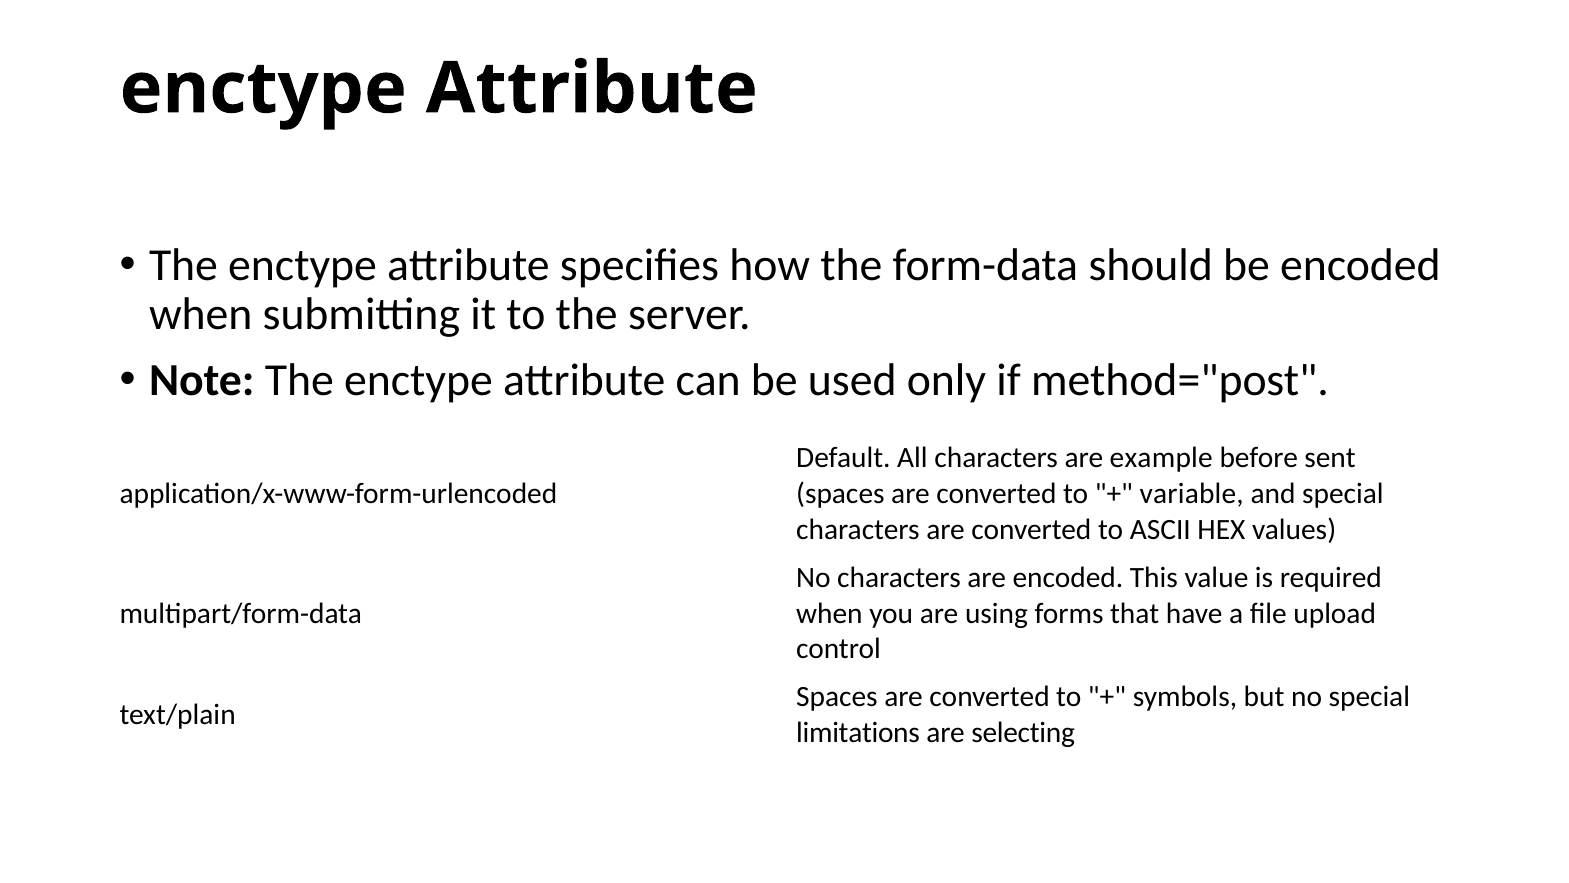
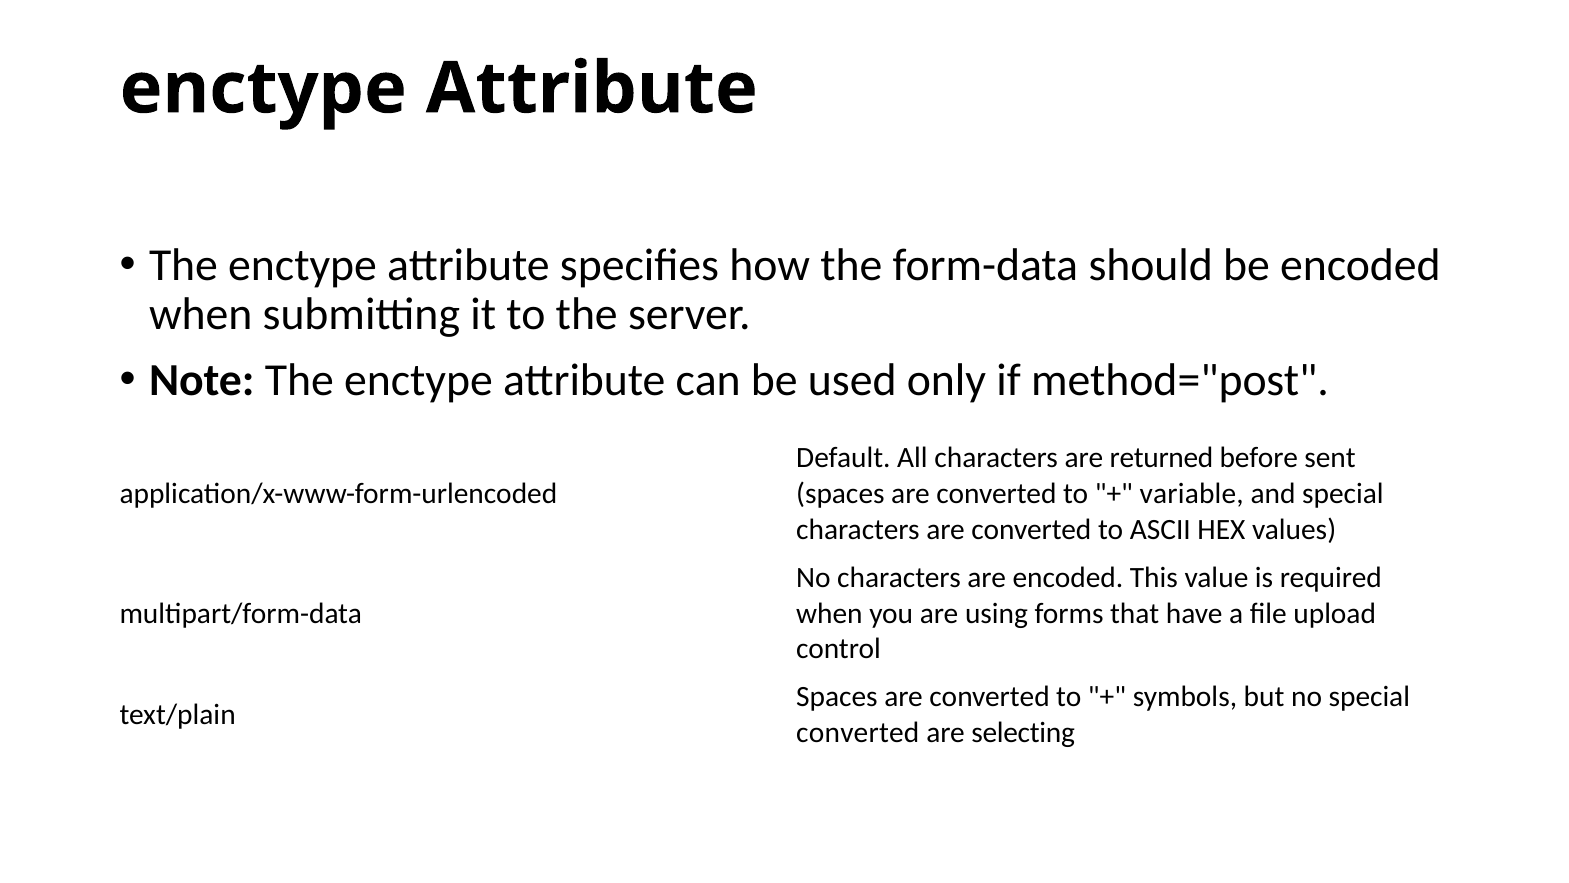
example: example -> returned
limitations at (858, 733): limitations -> converted
